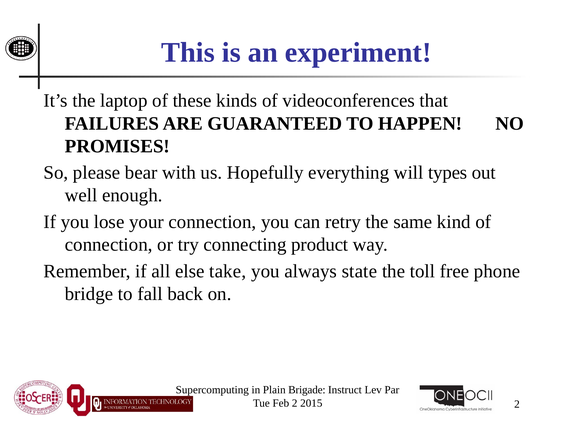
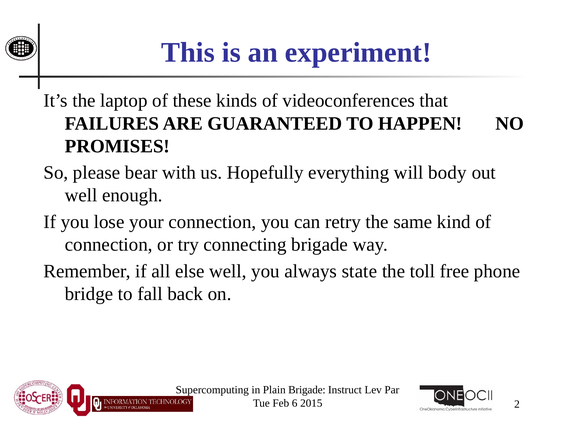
types: types -> body
connecting product: product -> brigade
else take: take -> well
Feb 2: 2 -> 6
